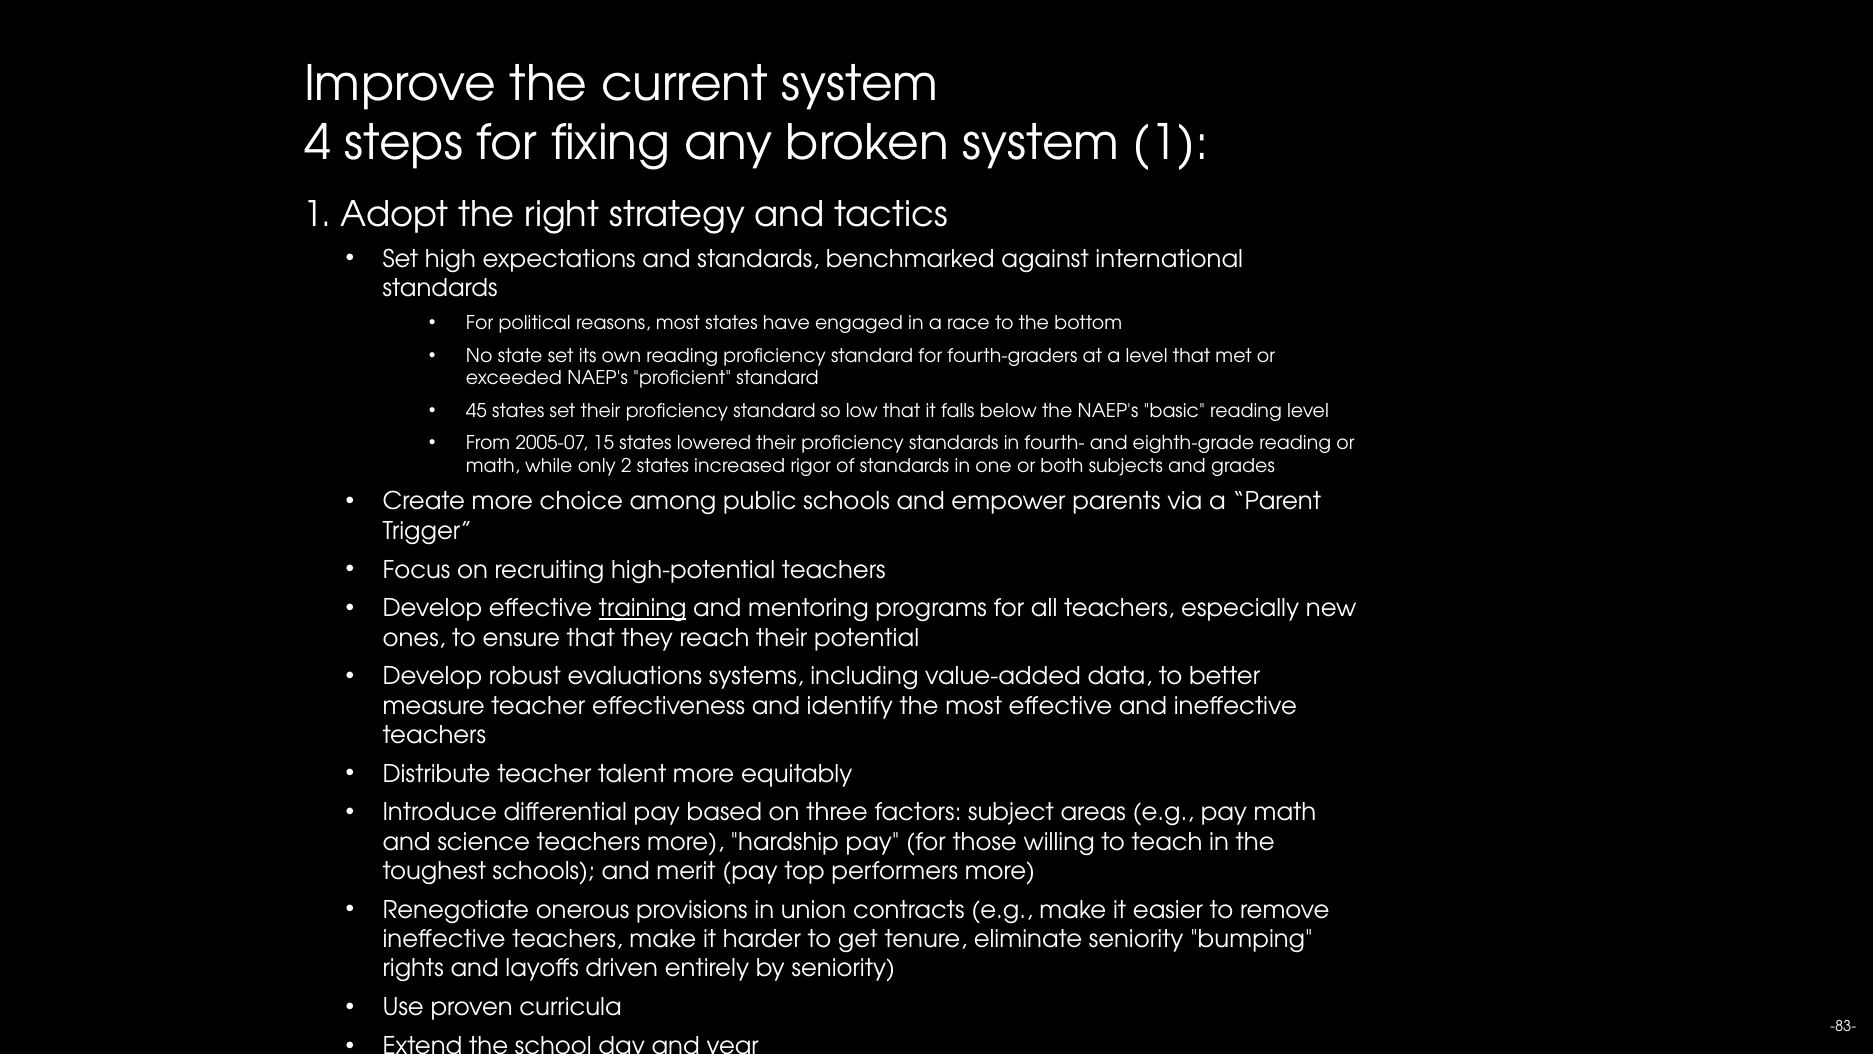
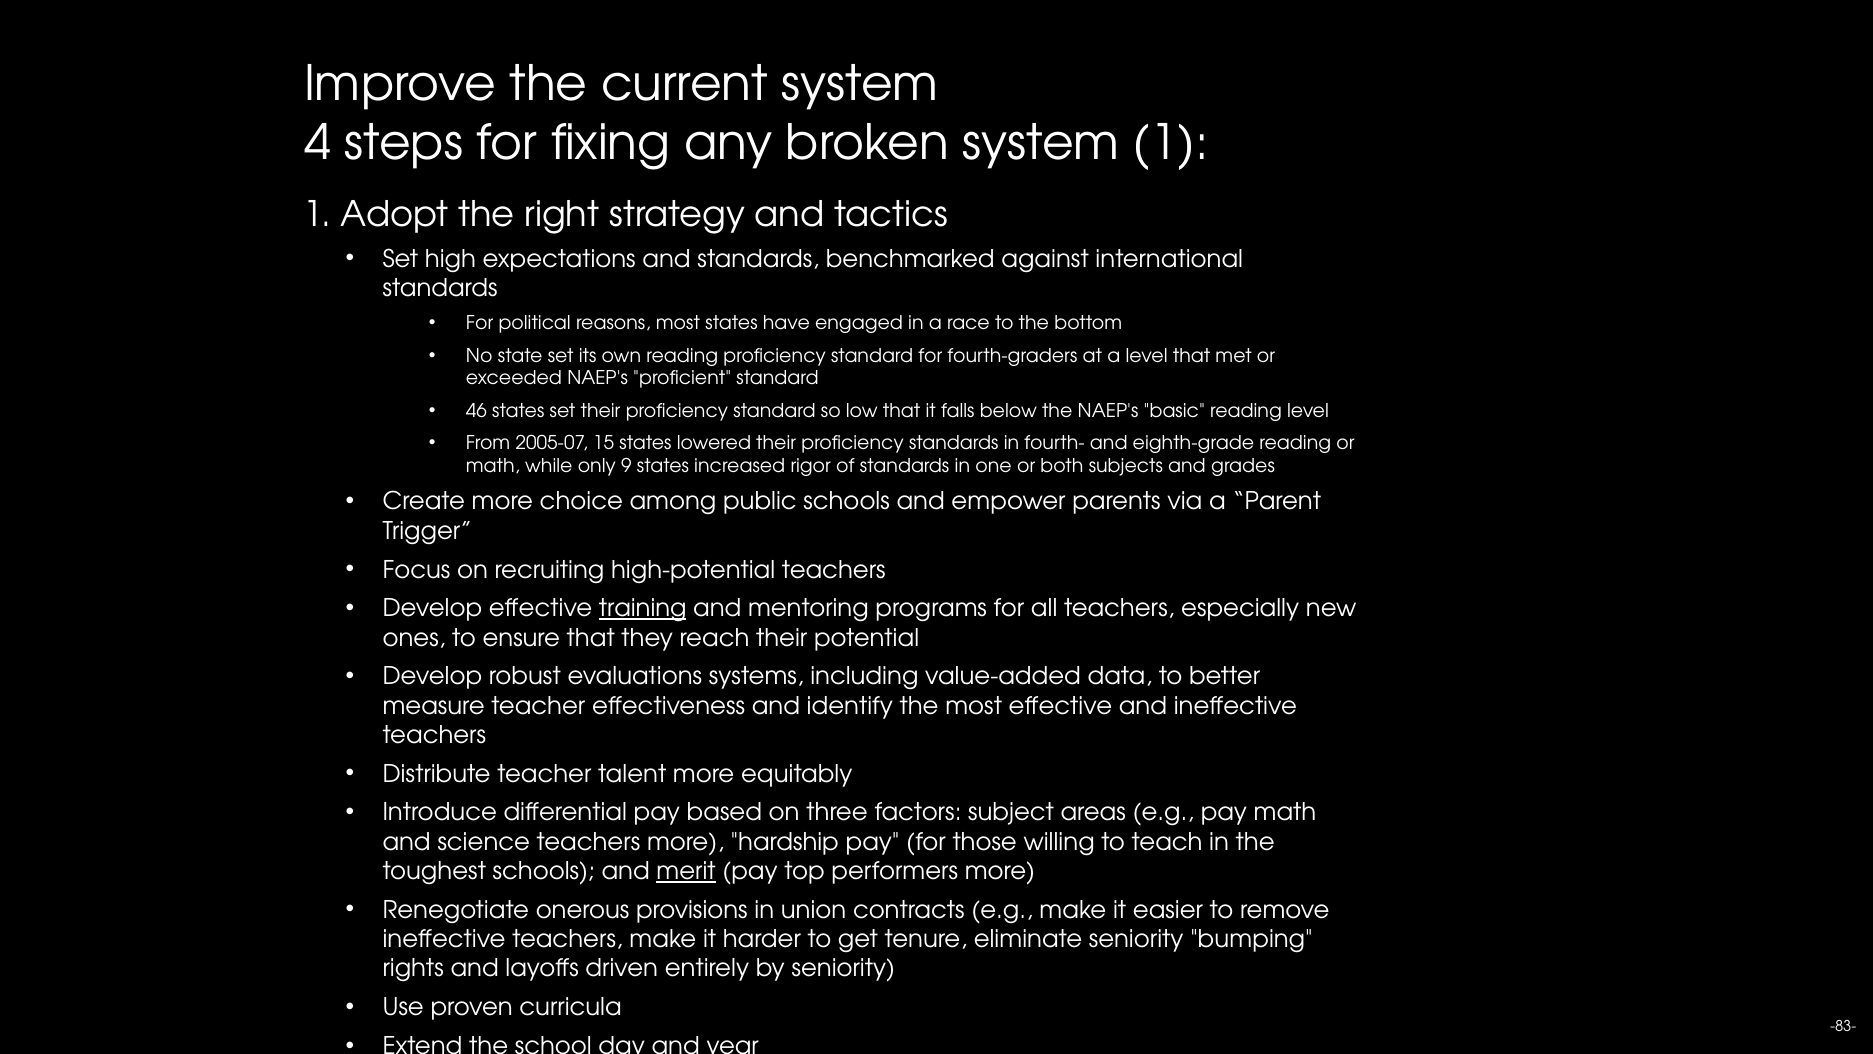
45: 45 -> 46
2: 2 -> 9
merit underline: none -> present
